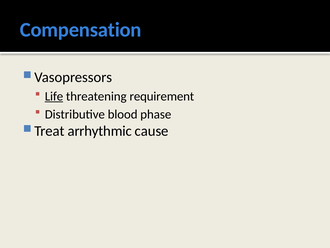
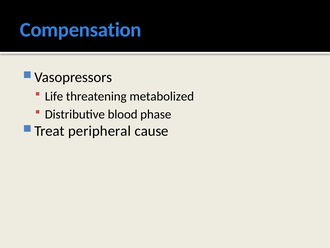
Life underline: present -> none
requirement: requirement -> metabolized
arrhythmic: arrhythmic -> peripheral
